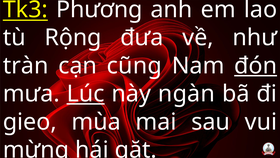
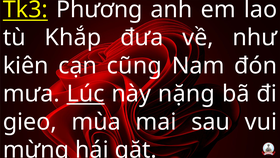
Rộng: Rộng -> Khắp
tràn: tràn -> kiên
đón underline: present -> none
ngàn: ngàn -> nặng
